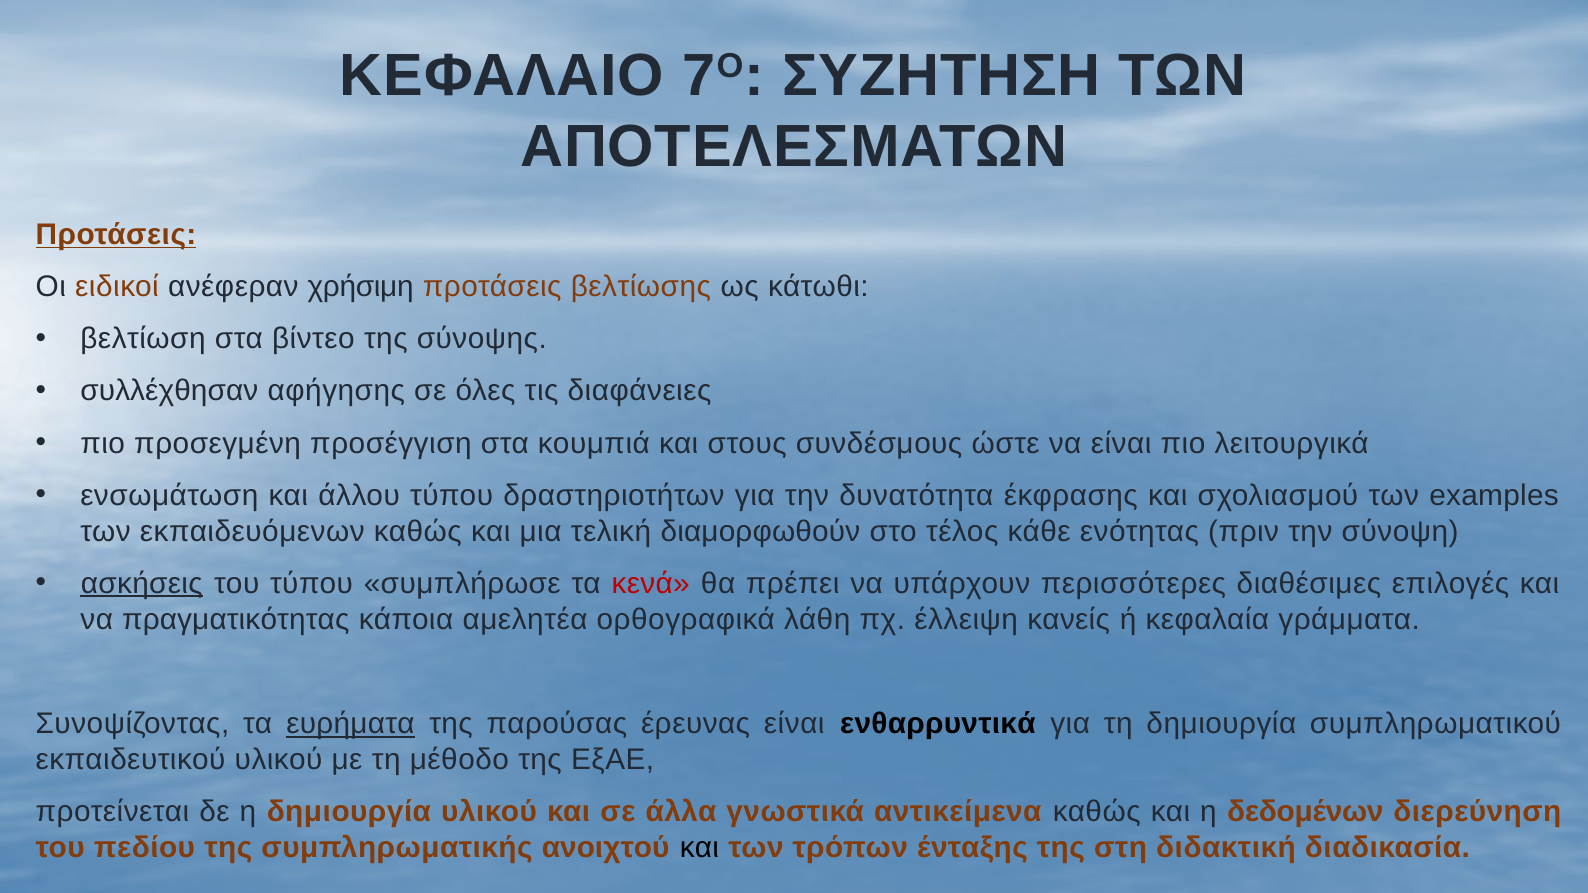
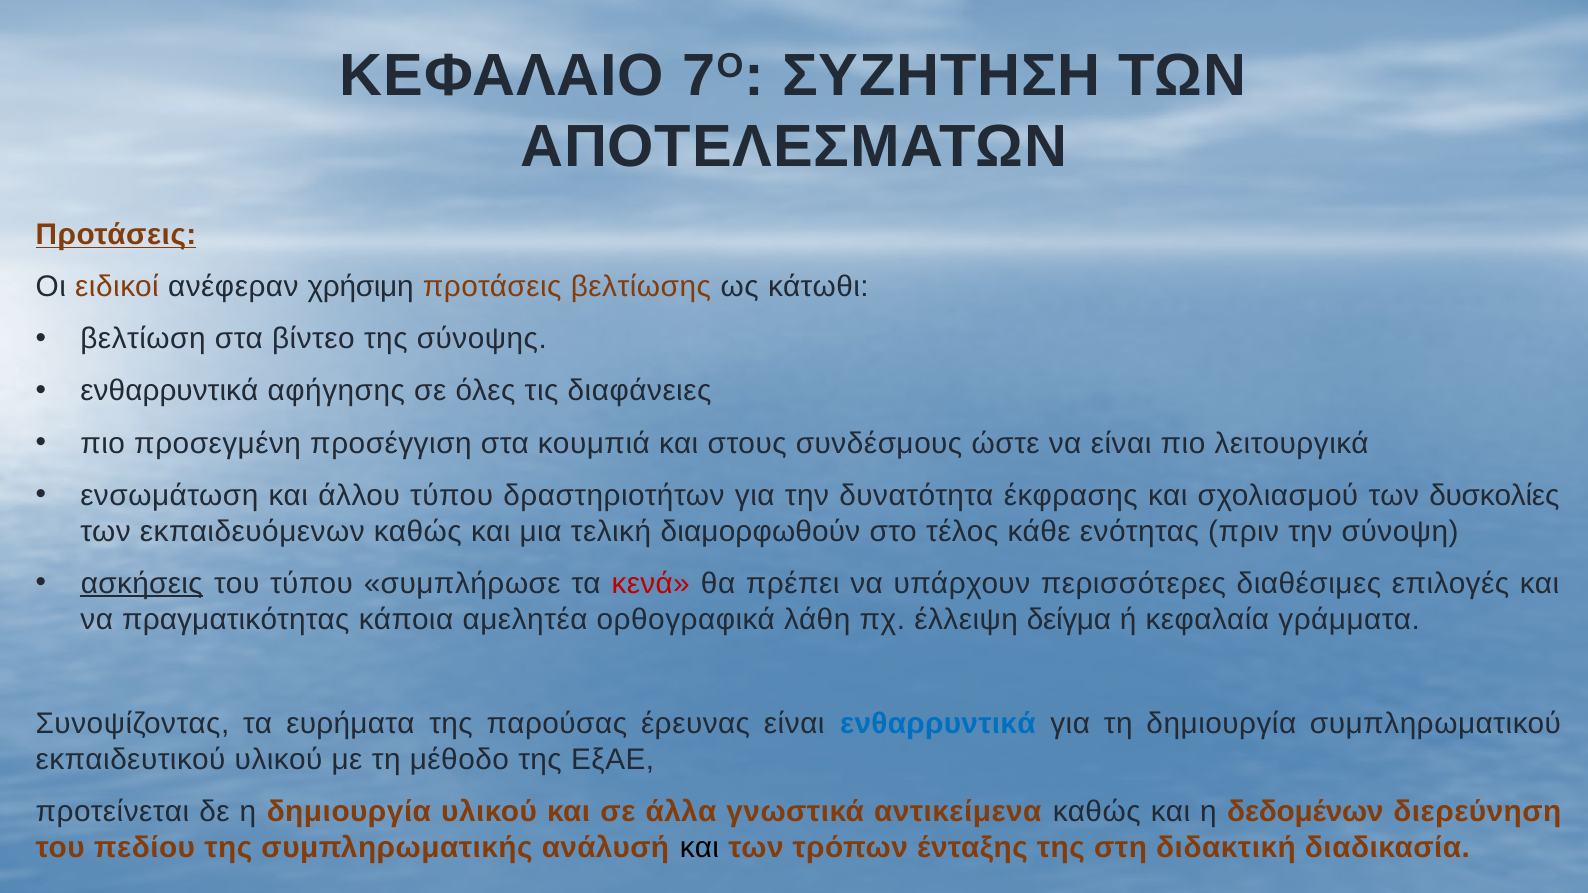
συλλέχθησαν at (169, 391): συλλέχθησαν -> ενθαρρυντικά
examples: examples -> δυσκολίες
κανείς: κανείς -> δείγμα
ευρήματα underline: present -> none
ενθαρρυντικά at (938, 724) colour: black -> blue
ανοιχτού: ανοιχτού -> ανάλυσή
